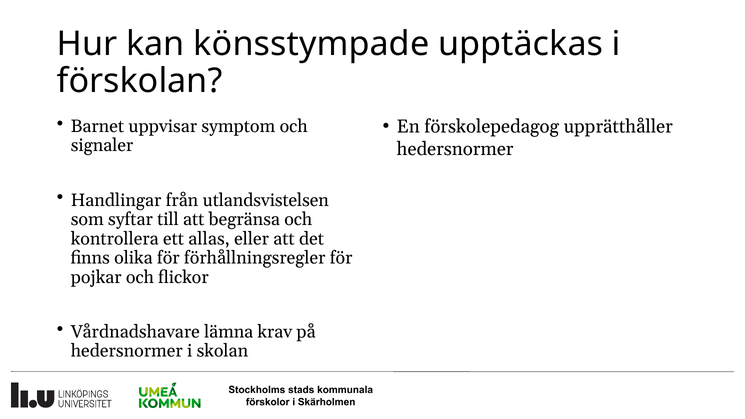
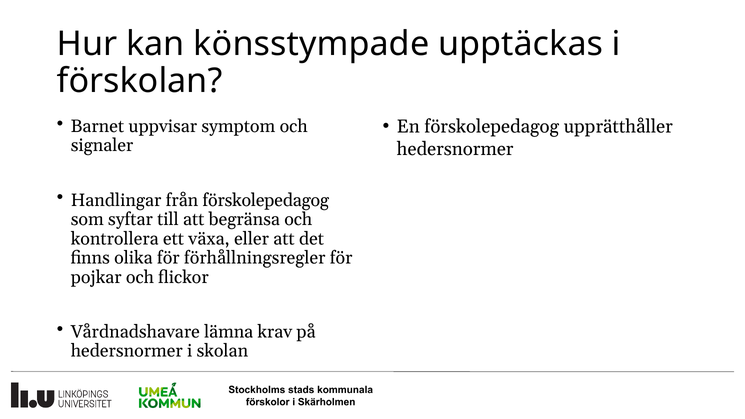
från utlandsvistelsen: utlandsvistelsen -> förskolepedagog
allas: allas -> växa
